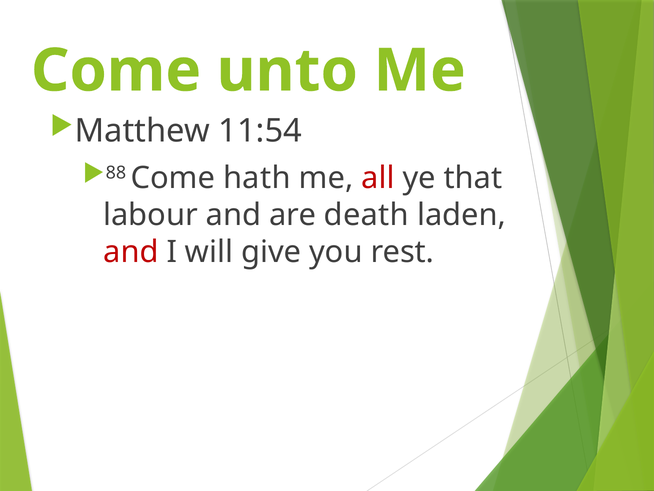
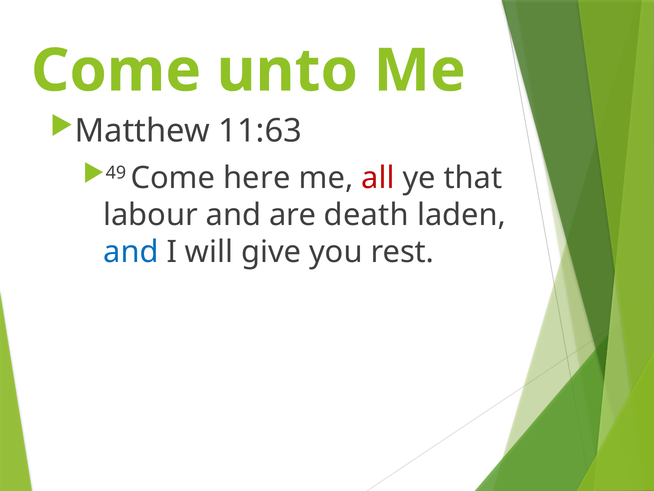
11:54: 11:54 -> 11:63
88: 88 -> 49
hath: hath -> here
and at (131, 252) colour: red -> blue
